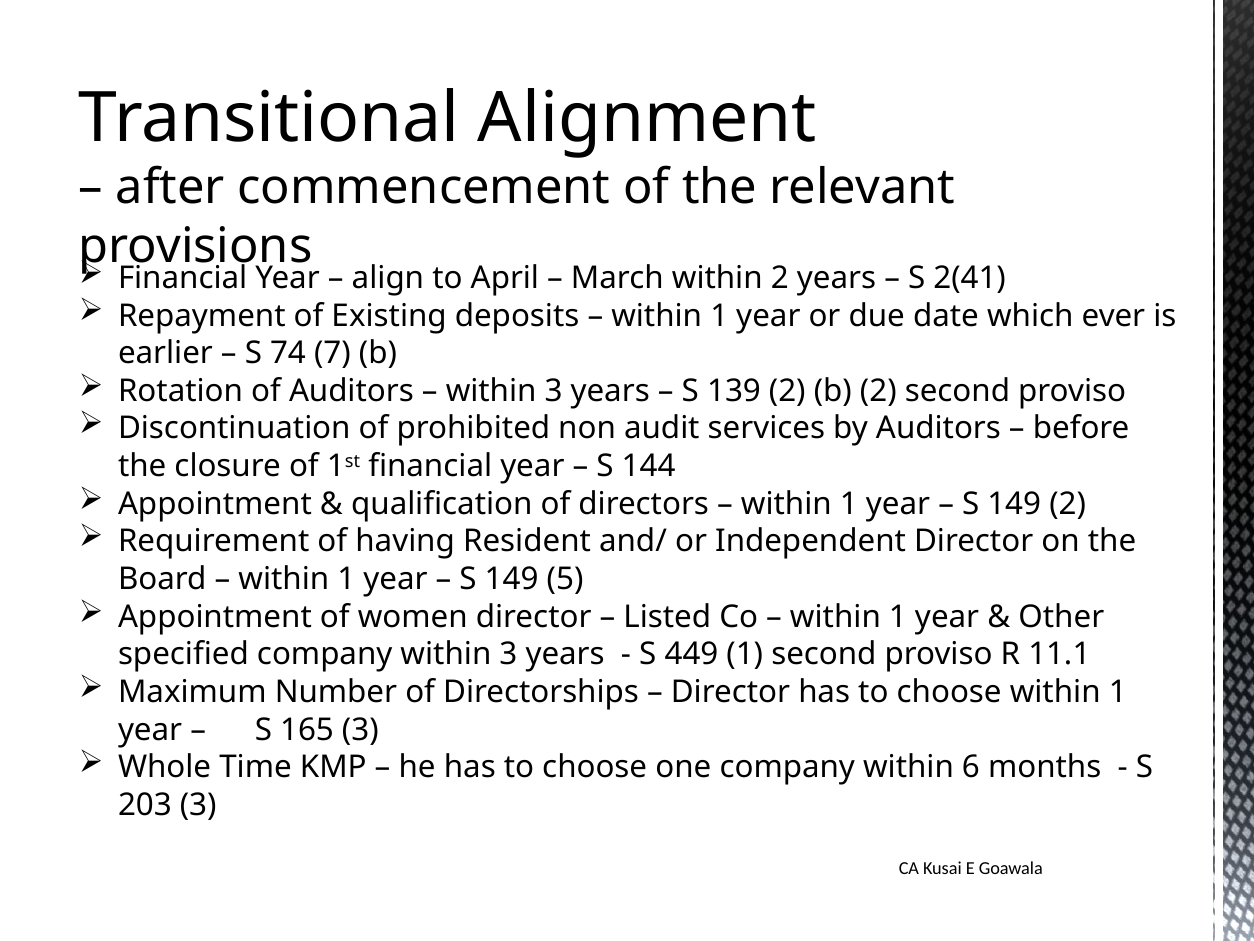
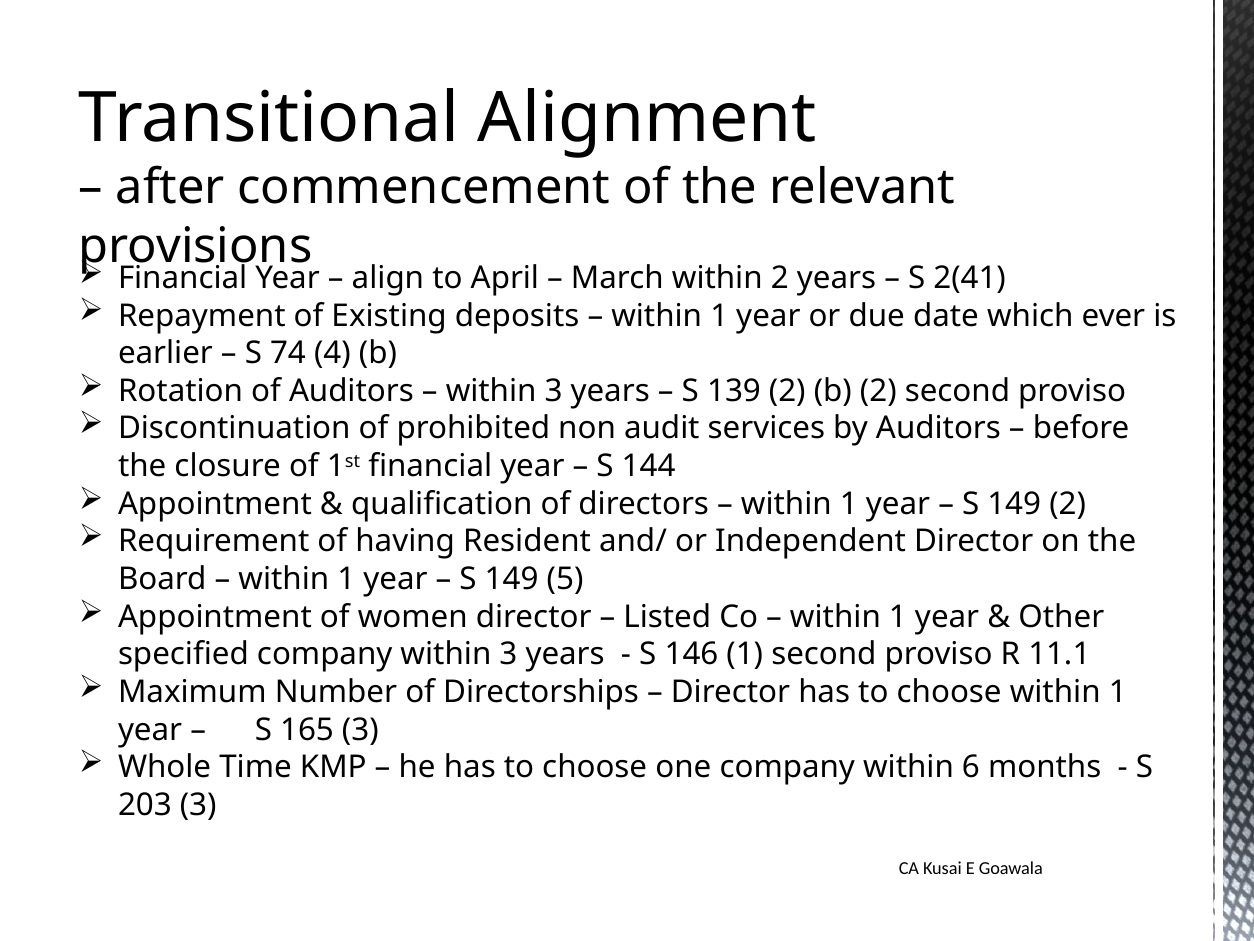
7: 7 -> 4
449: 449 -> 146
